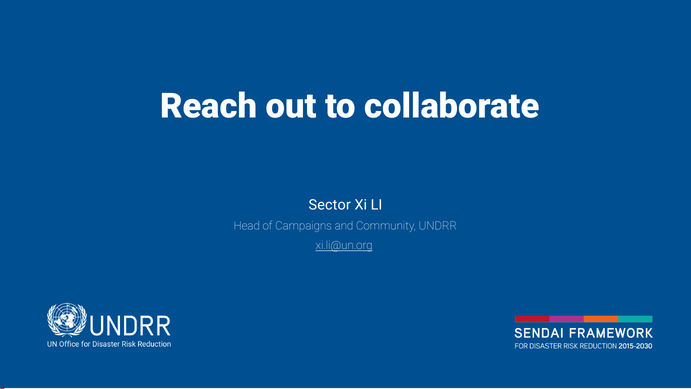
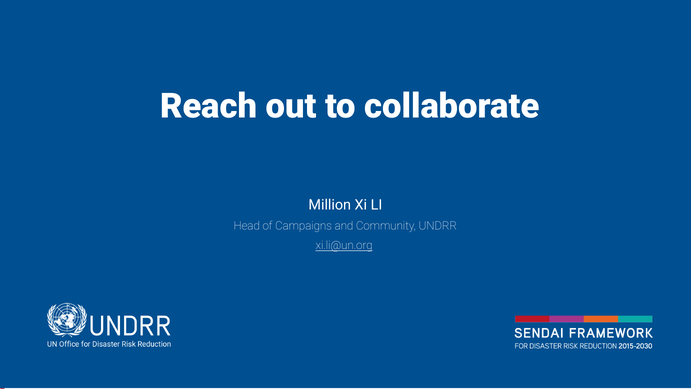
Sector: Sector -> Million
